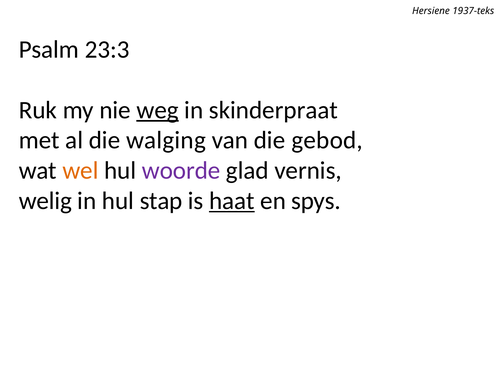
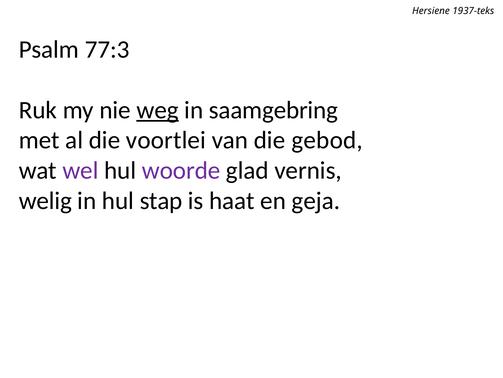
23:3: 23:3 -> 77:3
skinderpraat: skinderpraat -> saamgebring
walging: walging -> voortlei
wel colour: orange -> purple
haat underline: present -> none
spys: spys -> geja
